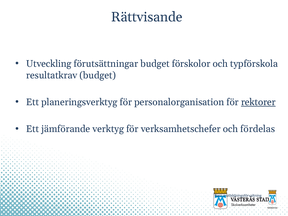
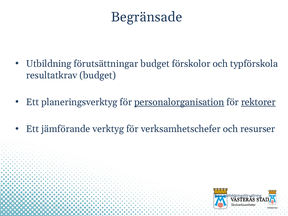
Rättvisande: Rättvisande -> Begränsade
Utveckling: Utveckling -> Utbildning
personalorganisation underline: none -> present
fördelas: fördelas -> resurser
